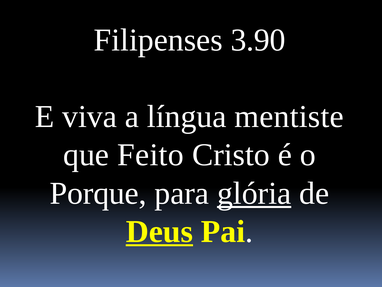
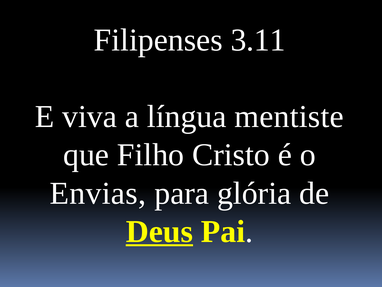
3.90: 3.90 -> 3.11
Feito: Feito -> Filho
Porque: Porque -> Envias
glória underline: present -> none
